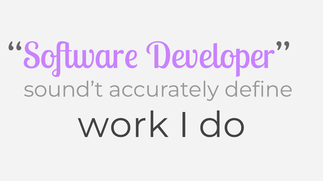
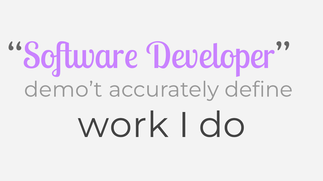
sound’t: sound’t -> demo’t
